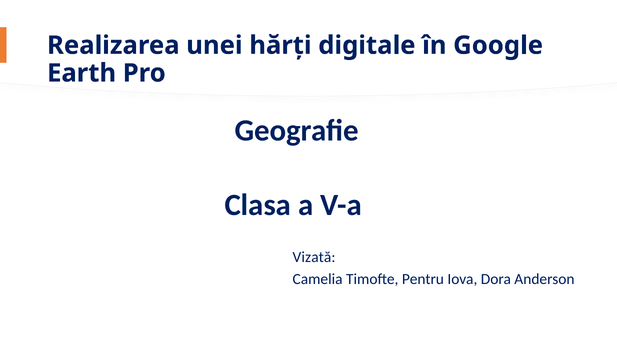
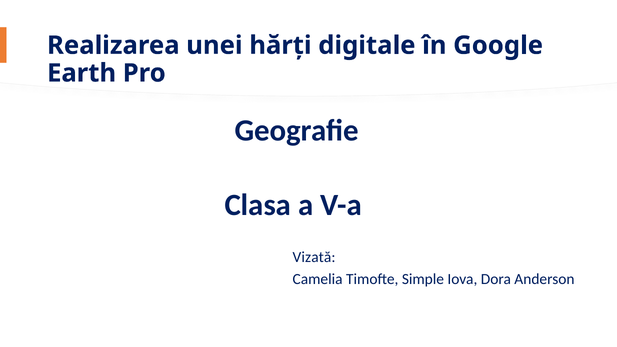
Pentru: Pentru -> Simple
